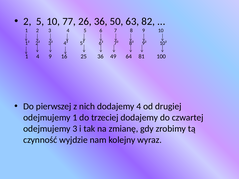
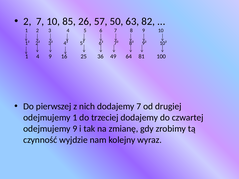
2 5: 5 -> 7
77: 77 -> 85
26 36: 36 -> 57
dodajemy 4: 4 -> 7
odejmujemy 3: 3 -> 9
